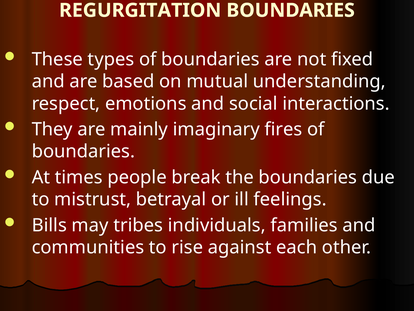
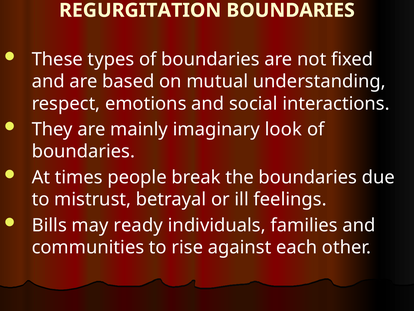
fires: fires -> look
tribes: tribes -> ready
